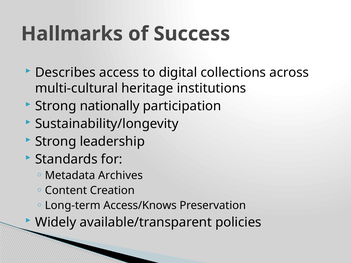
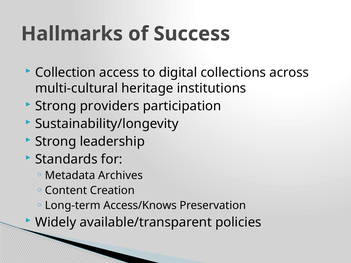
Describes: Describes -> Collection
nationally: nationally -> providers
